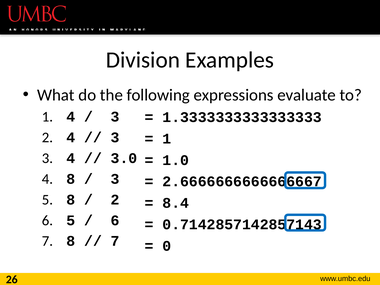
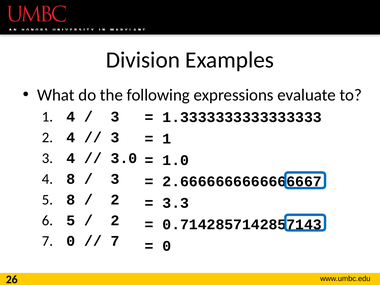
8.4: 8.4 -> 3.3
6 at (115, 220): 6 -> 2
7 8: 8 -> 0
